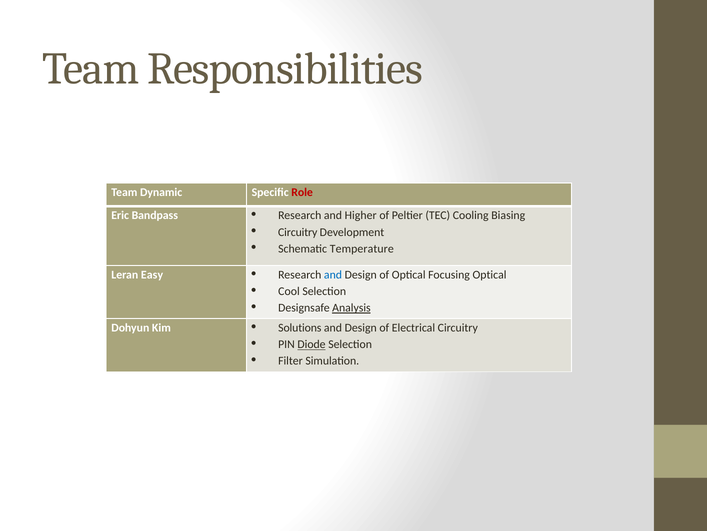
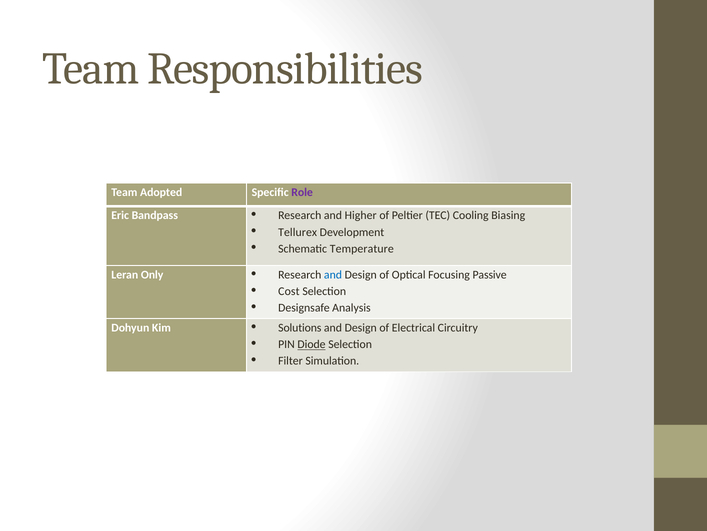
Dynamic: Dynamic -> Adopted
Role colour: red -> purple
Circuitry at (298, 232): Circuitry -> Tellurex
Easy: Easy -> Only
Focusing Optical: Optical -> Passive
Cool: Cool -> Cost
Analysis underline: present -> none
